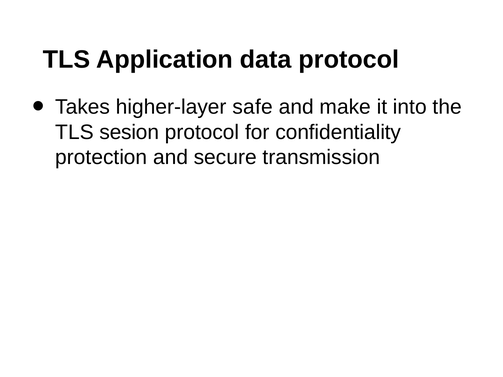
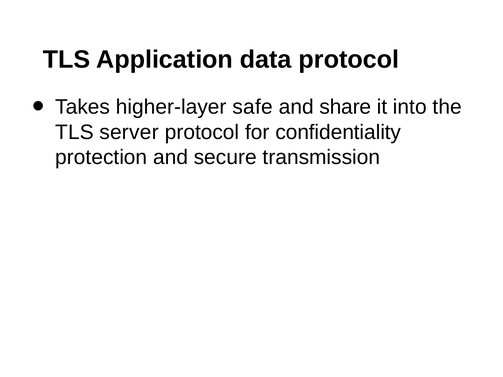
make: make -> share
sesion: sesion -> server
